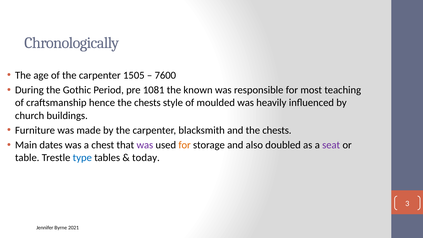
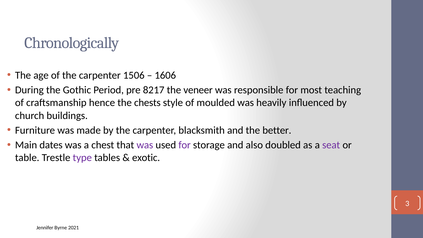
1505: 1505 -> 1506
7600: 7600 -> 1606
1081: 1081 -> 8217
known: known -> veneer
and the chests: chests -> better
for at (185, 145) colour: orange -> purple
type colour: blue -> purple
today: today -> exotic
